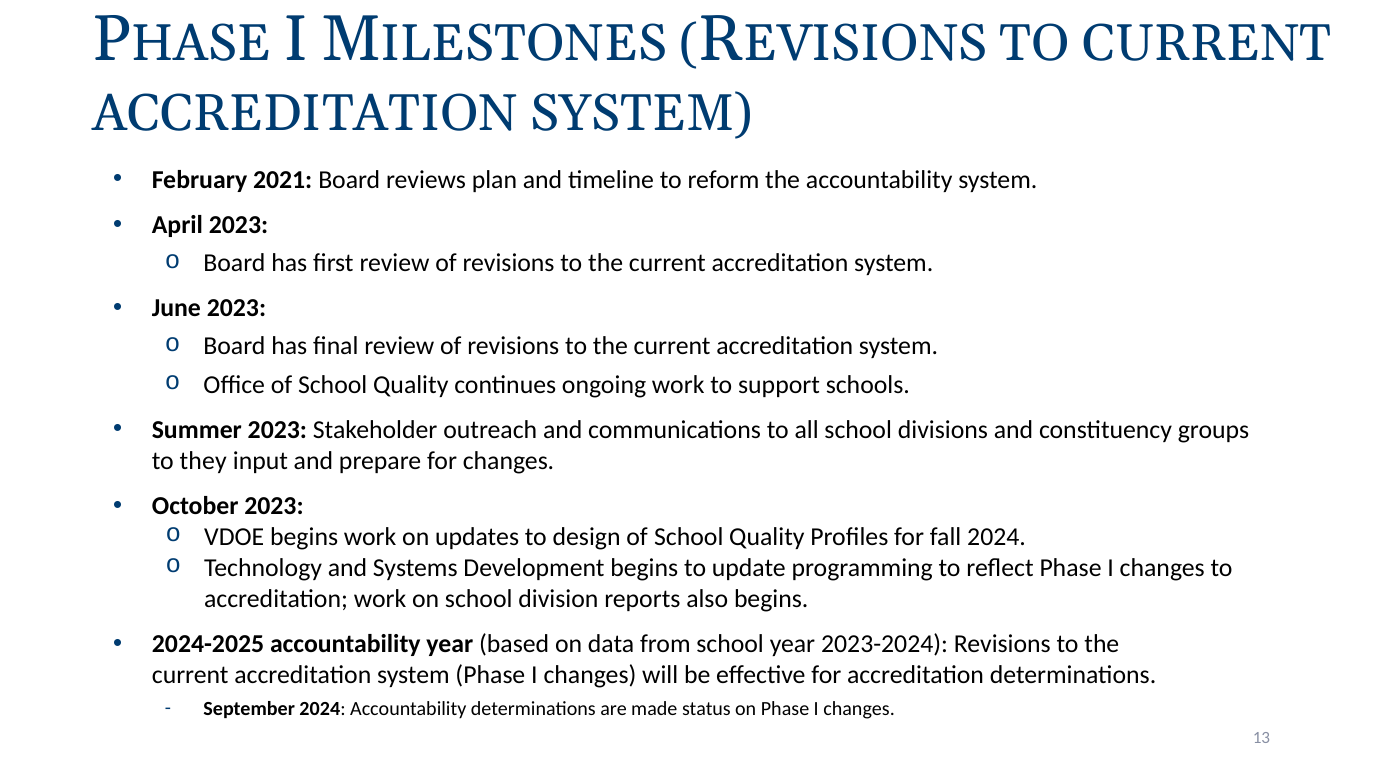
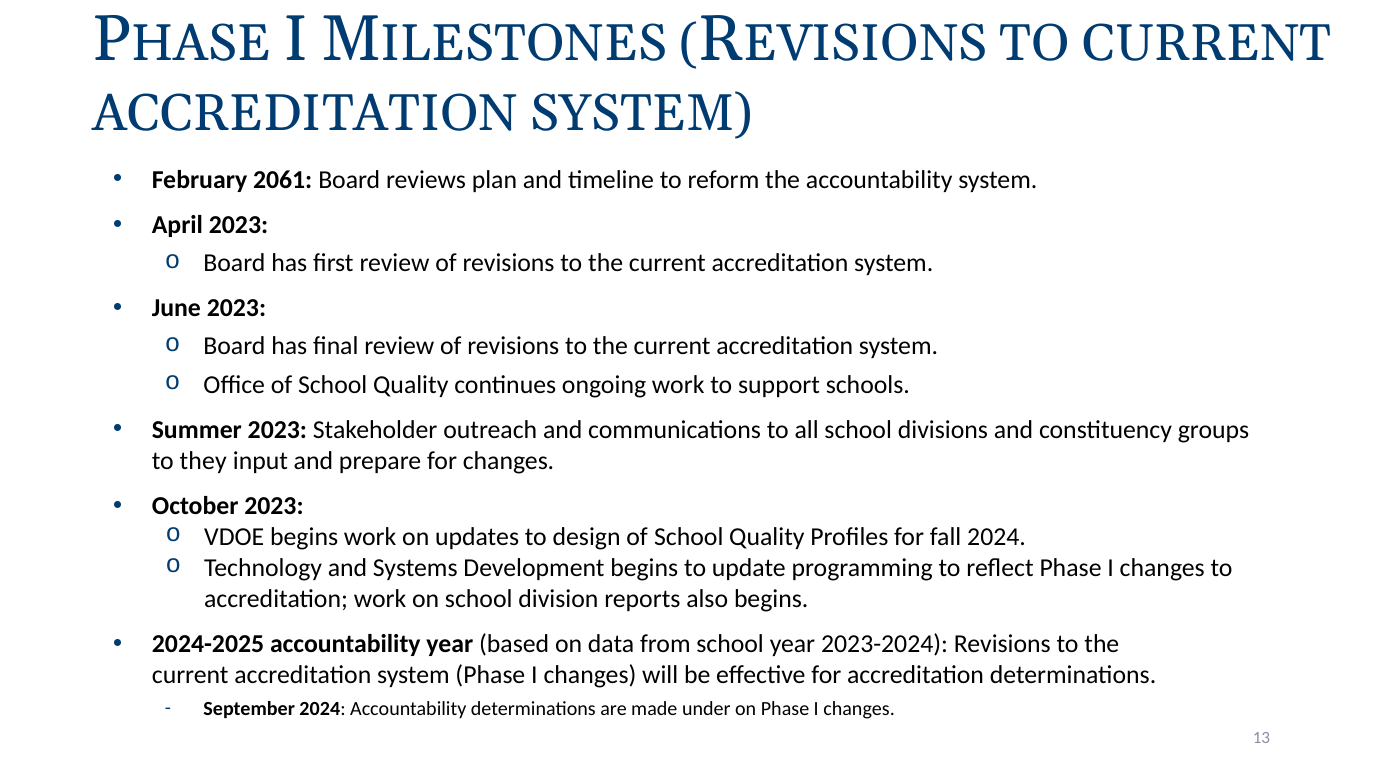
2021: 2021 -> 2061
status: status -> under
